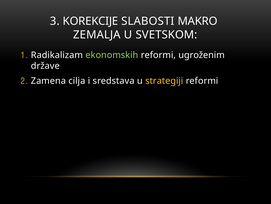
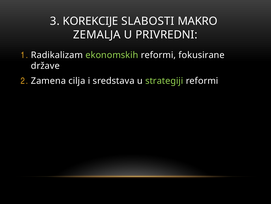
SVETSKOM: SVETSKOM -> PRIVREDNI
ugroženim: ugroženim -> fokusirane
strategiji colour: yellow -> light green
